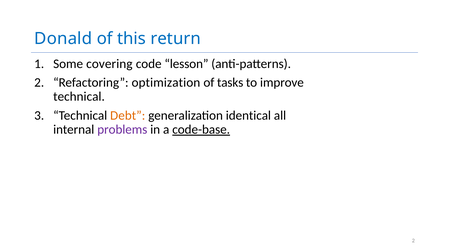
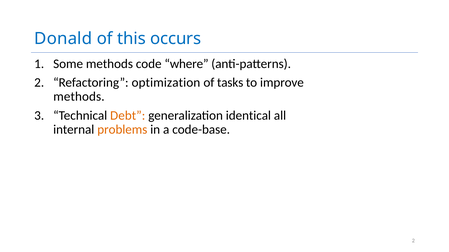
return: return -> occurs
Some covering: covering -> methods
lesson: lesson -> where
technical at (79, 97): technical -> methods
problems colour: purple -> orange
code-base underline: present -> none
